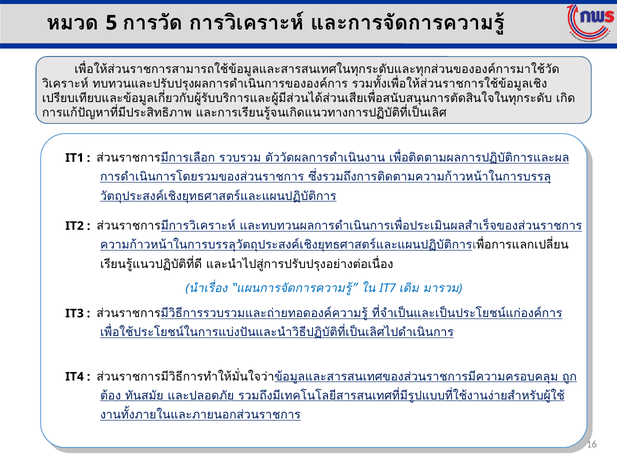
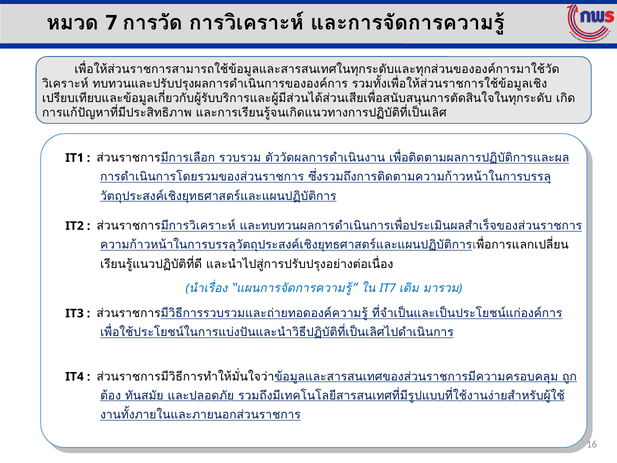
5: 5 -> 7
